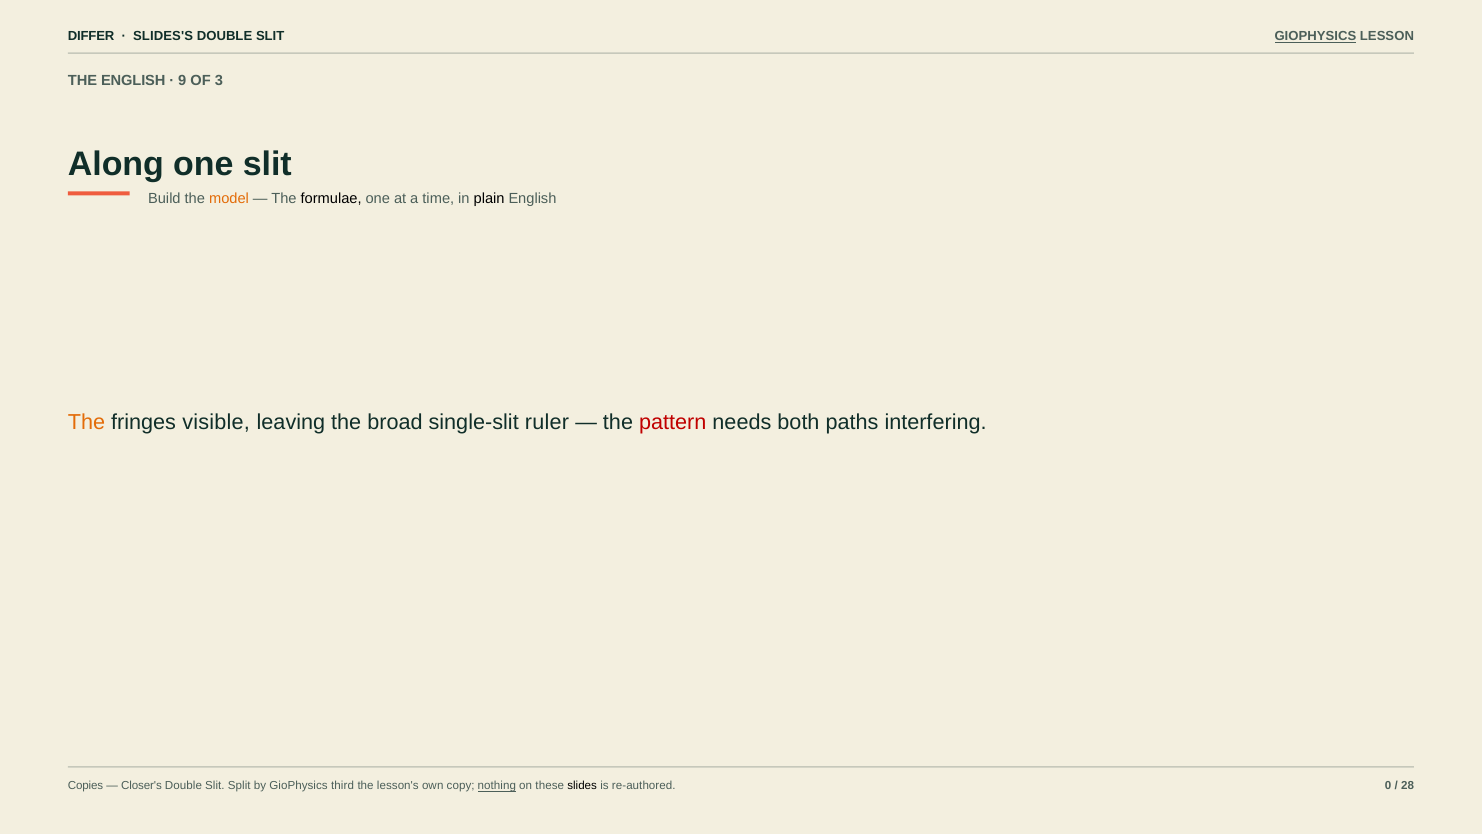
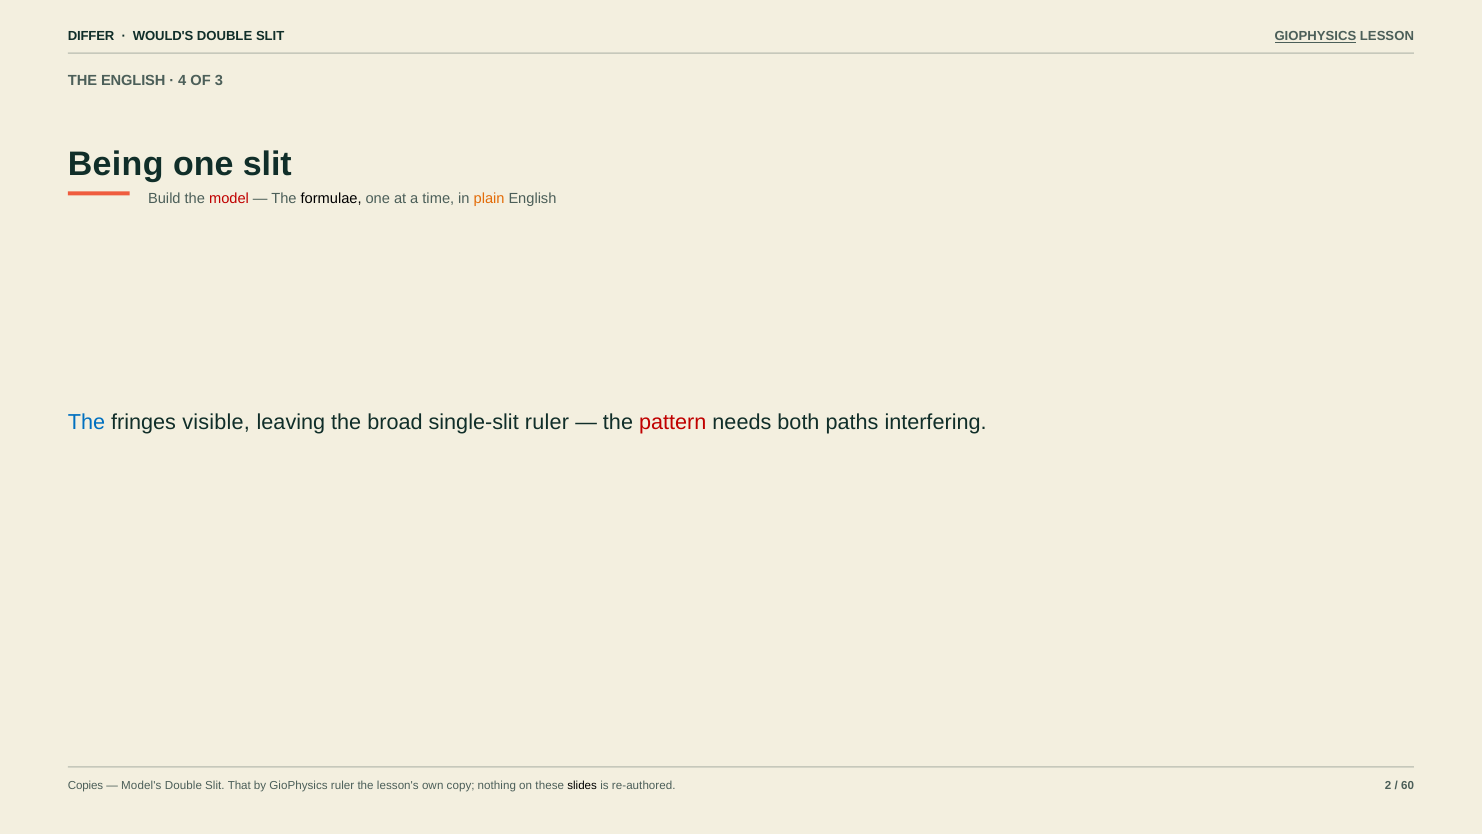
SLIDES'S: SLIDES'S -> WOULD'S
9: 9 -> 4
Along: Along -> Being
model colour: orange -> red
plain colour: black -> orange
The at (86, 423) colour: orange -> blue
Closer's: Closer's -> Model's
Split: Split -> That
GioPhysics third: third -> ruler
nothing underline: present -> none
0: 0 -> 2
28: 28 -> 60
